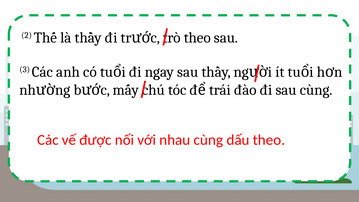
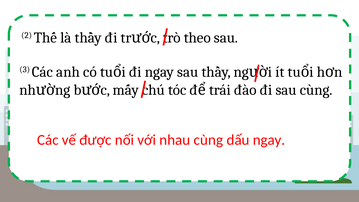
dấu theo: theo -> ngay
